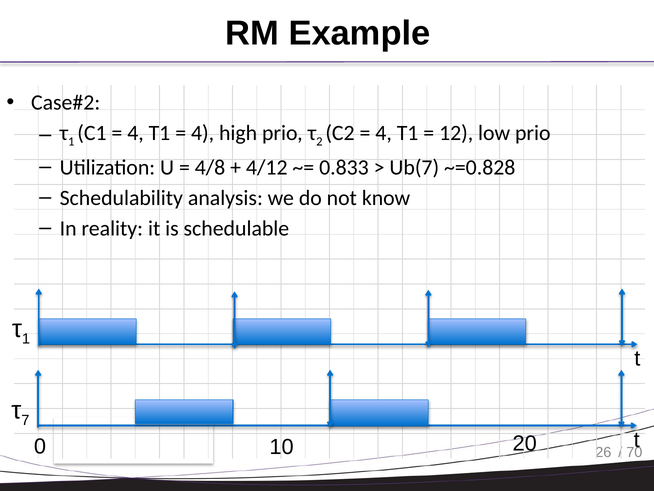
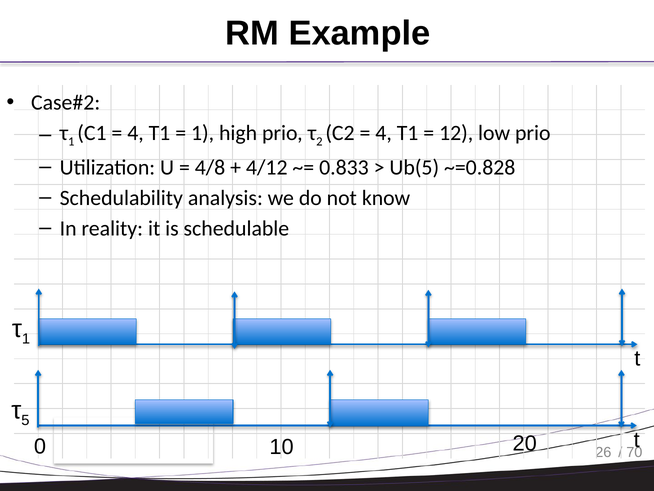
4 at (203, 133): 4 -> 1
Ub(7: Ub(7 -> Ub(5
7: 7 -> 5
